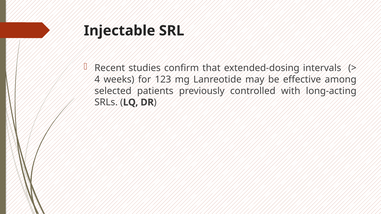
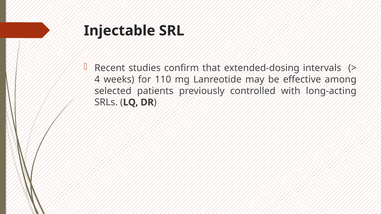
123: 123 -> 110
